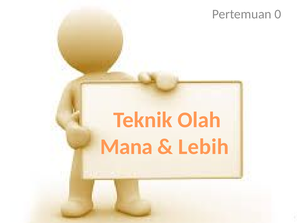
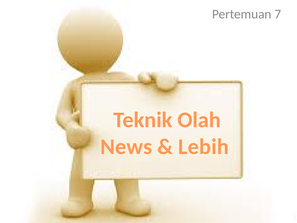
0: 0 -> 7
Mana: Mana -> News
